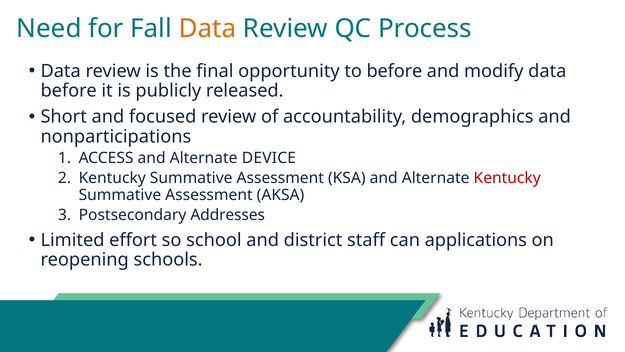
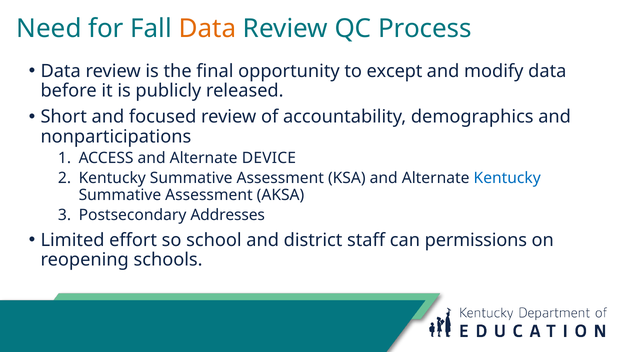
to before: before -> except
Kentucky at (507, 178) colour: red -> blue
applications: applications -> permissions
